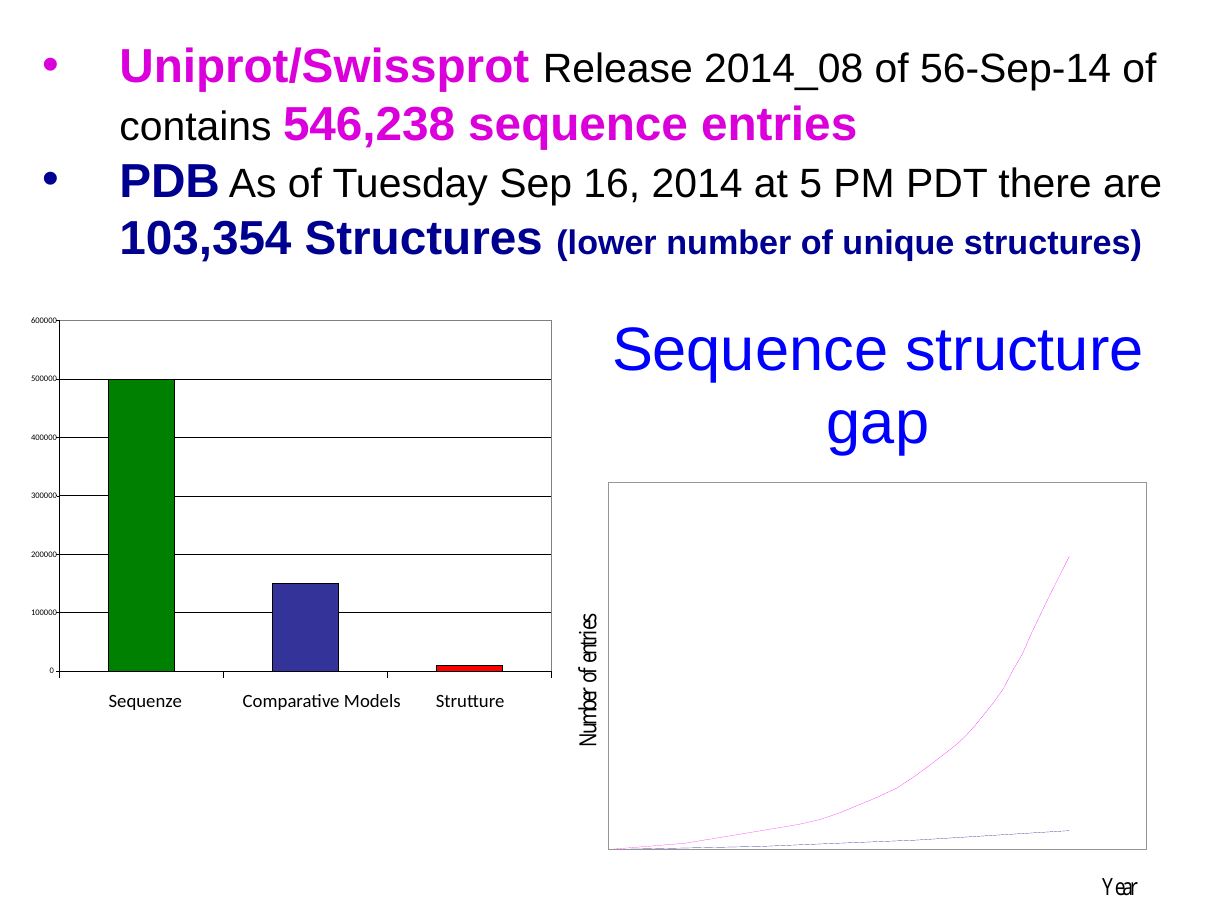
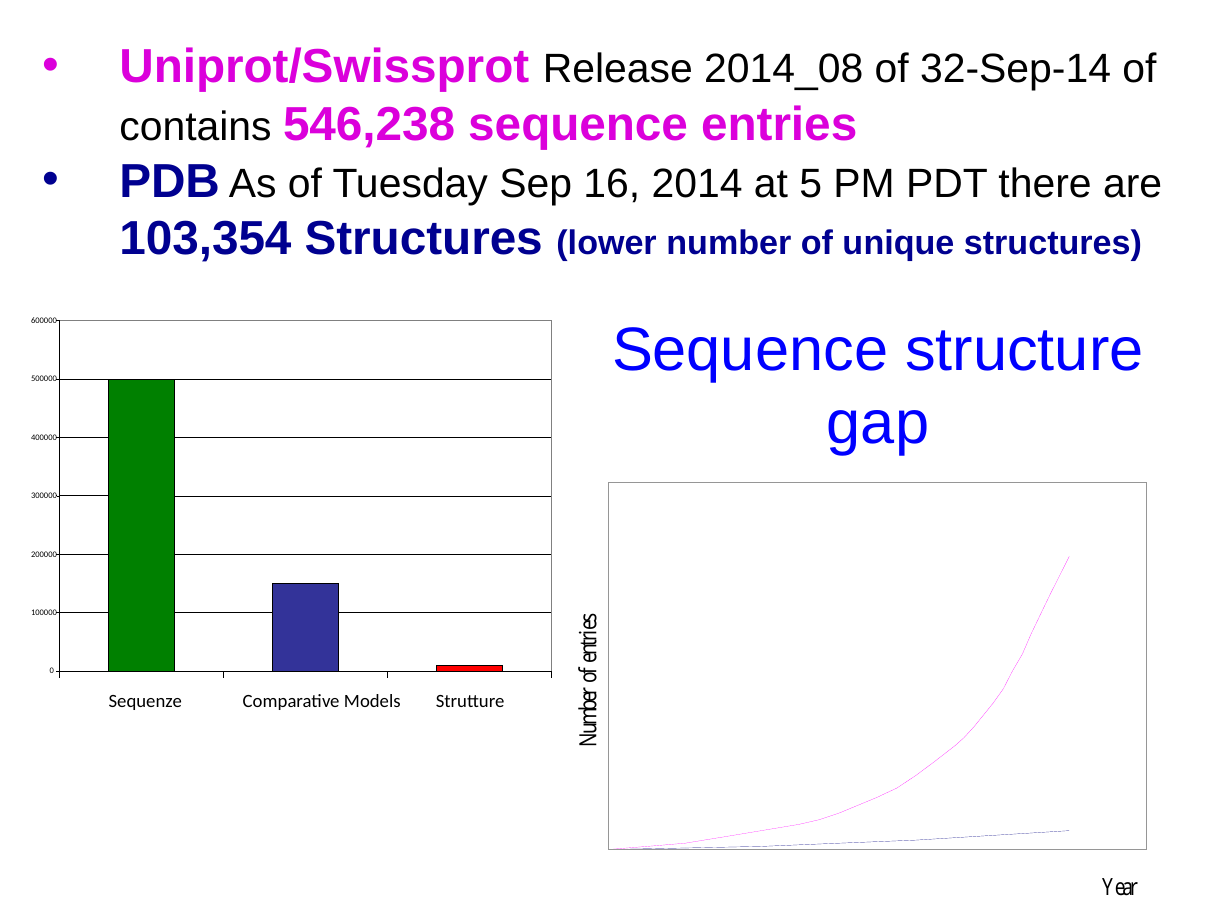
56-Sep-14: 56-Sep-14 -> 32-Sep-14
